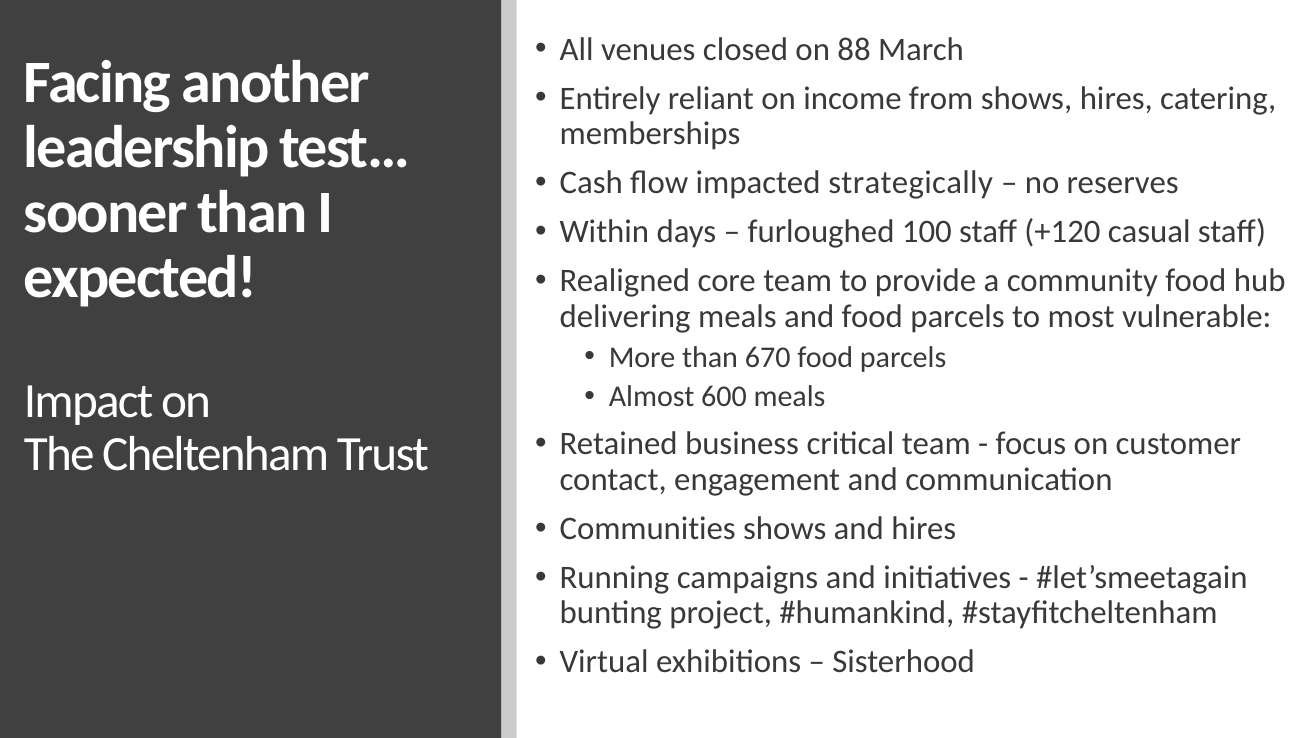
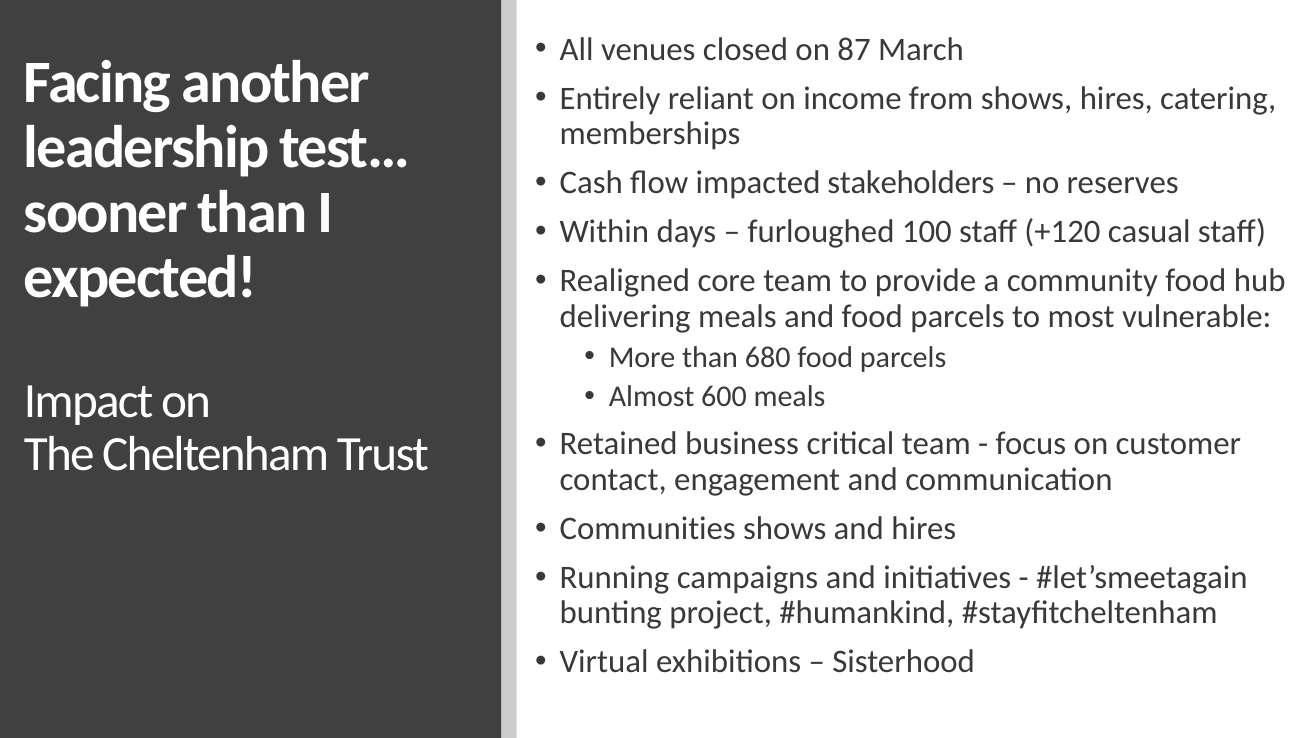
88: 88 -> 87
strategically: strategically -> stakeholders
670: 670 -> 680
